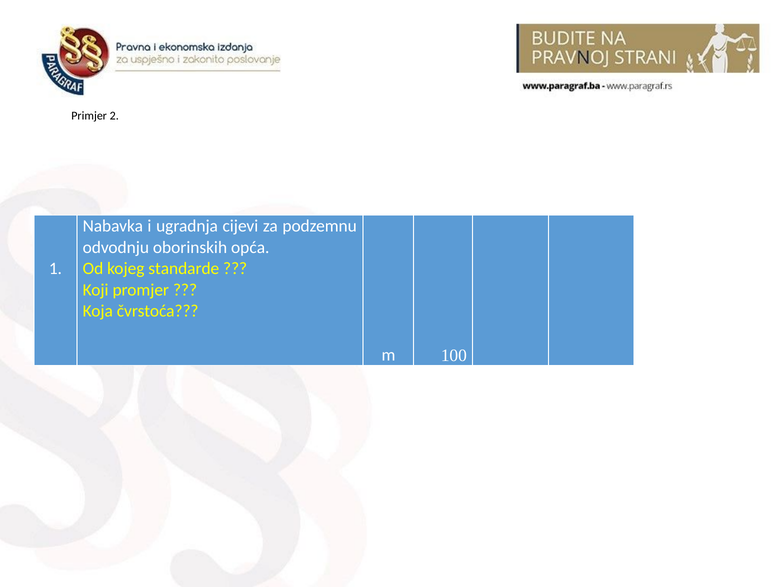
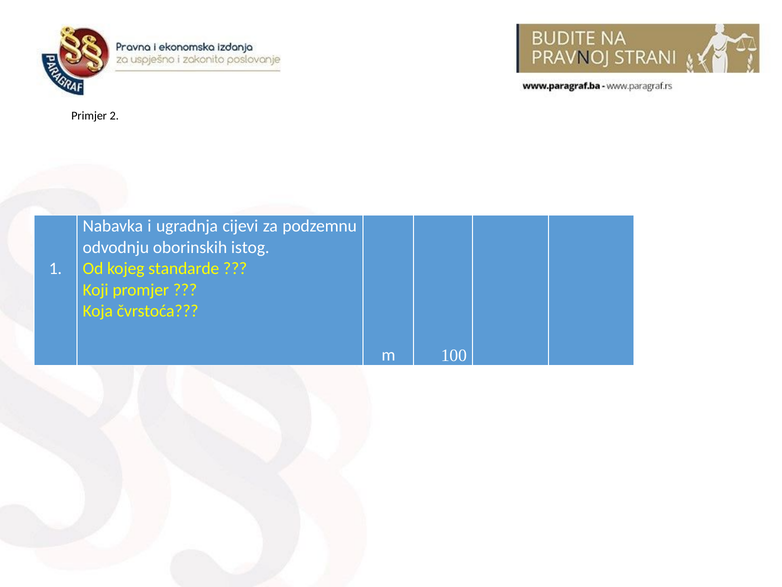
opća: opća -> istog
